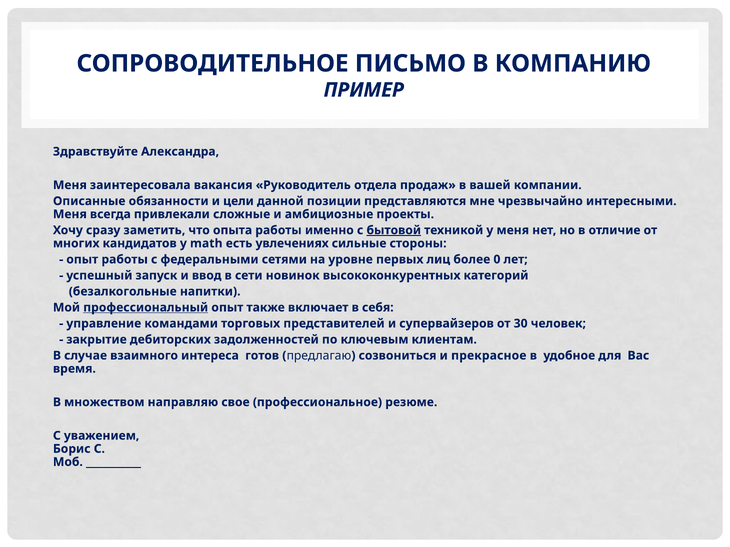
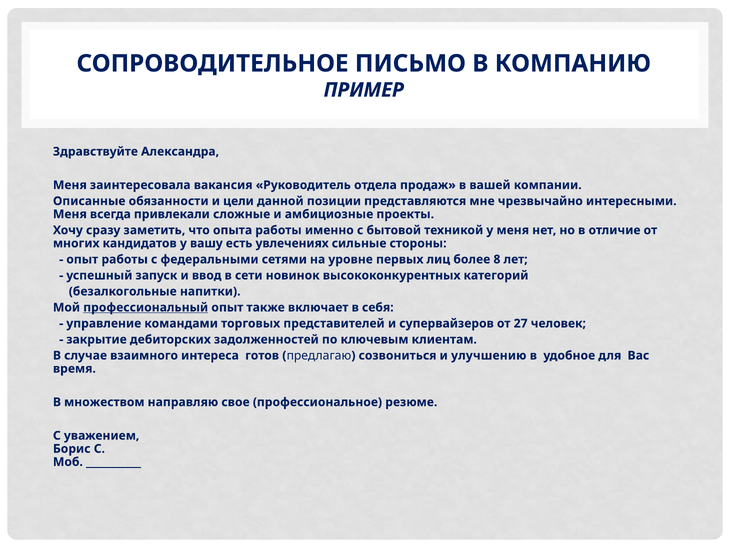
бытовой underline: present -> none
math: math -> вашу
0: 0 -> 8
30: 30 -> 27
прекрасное: прекрасное -> улучшению
